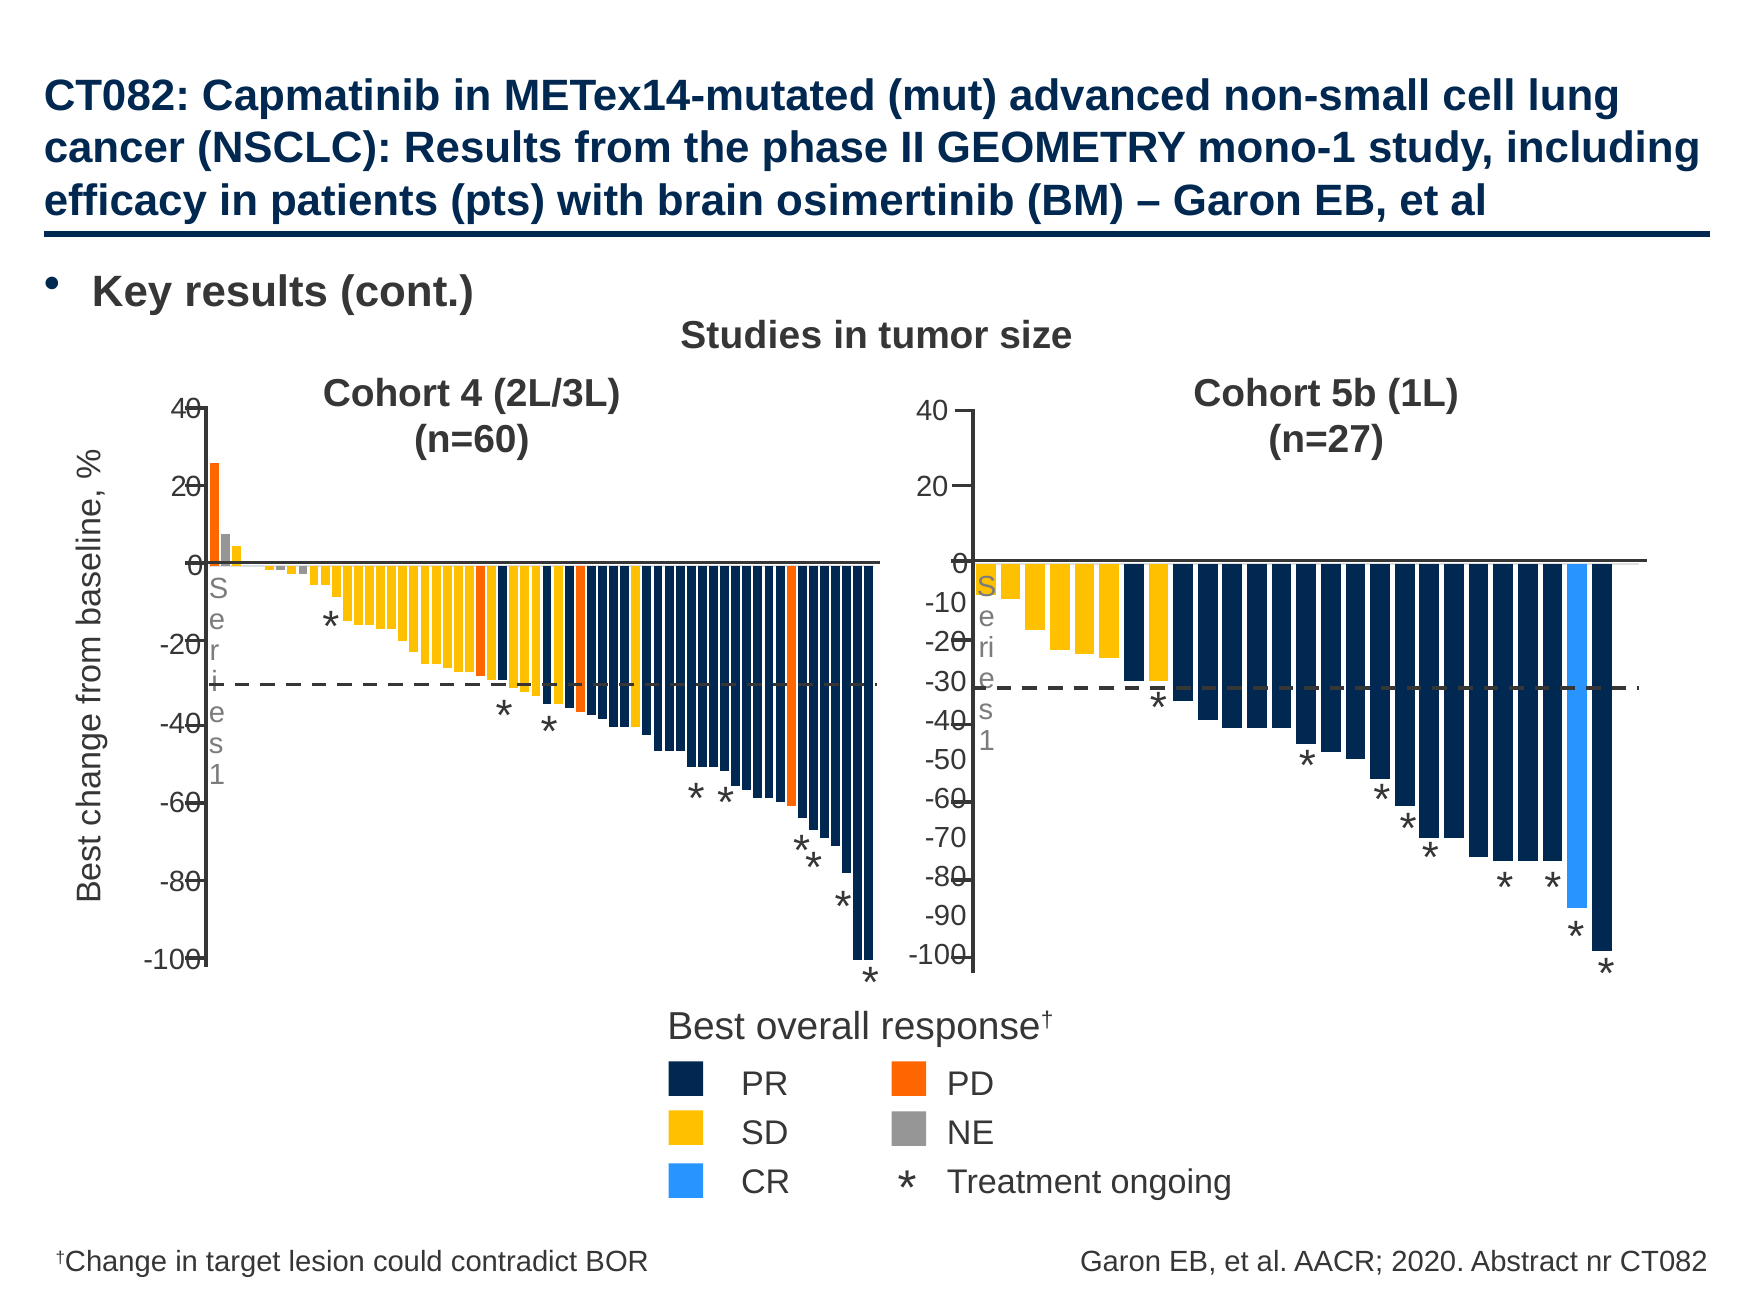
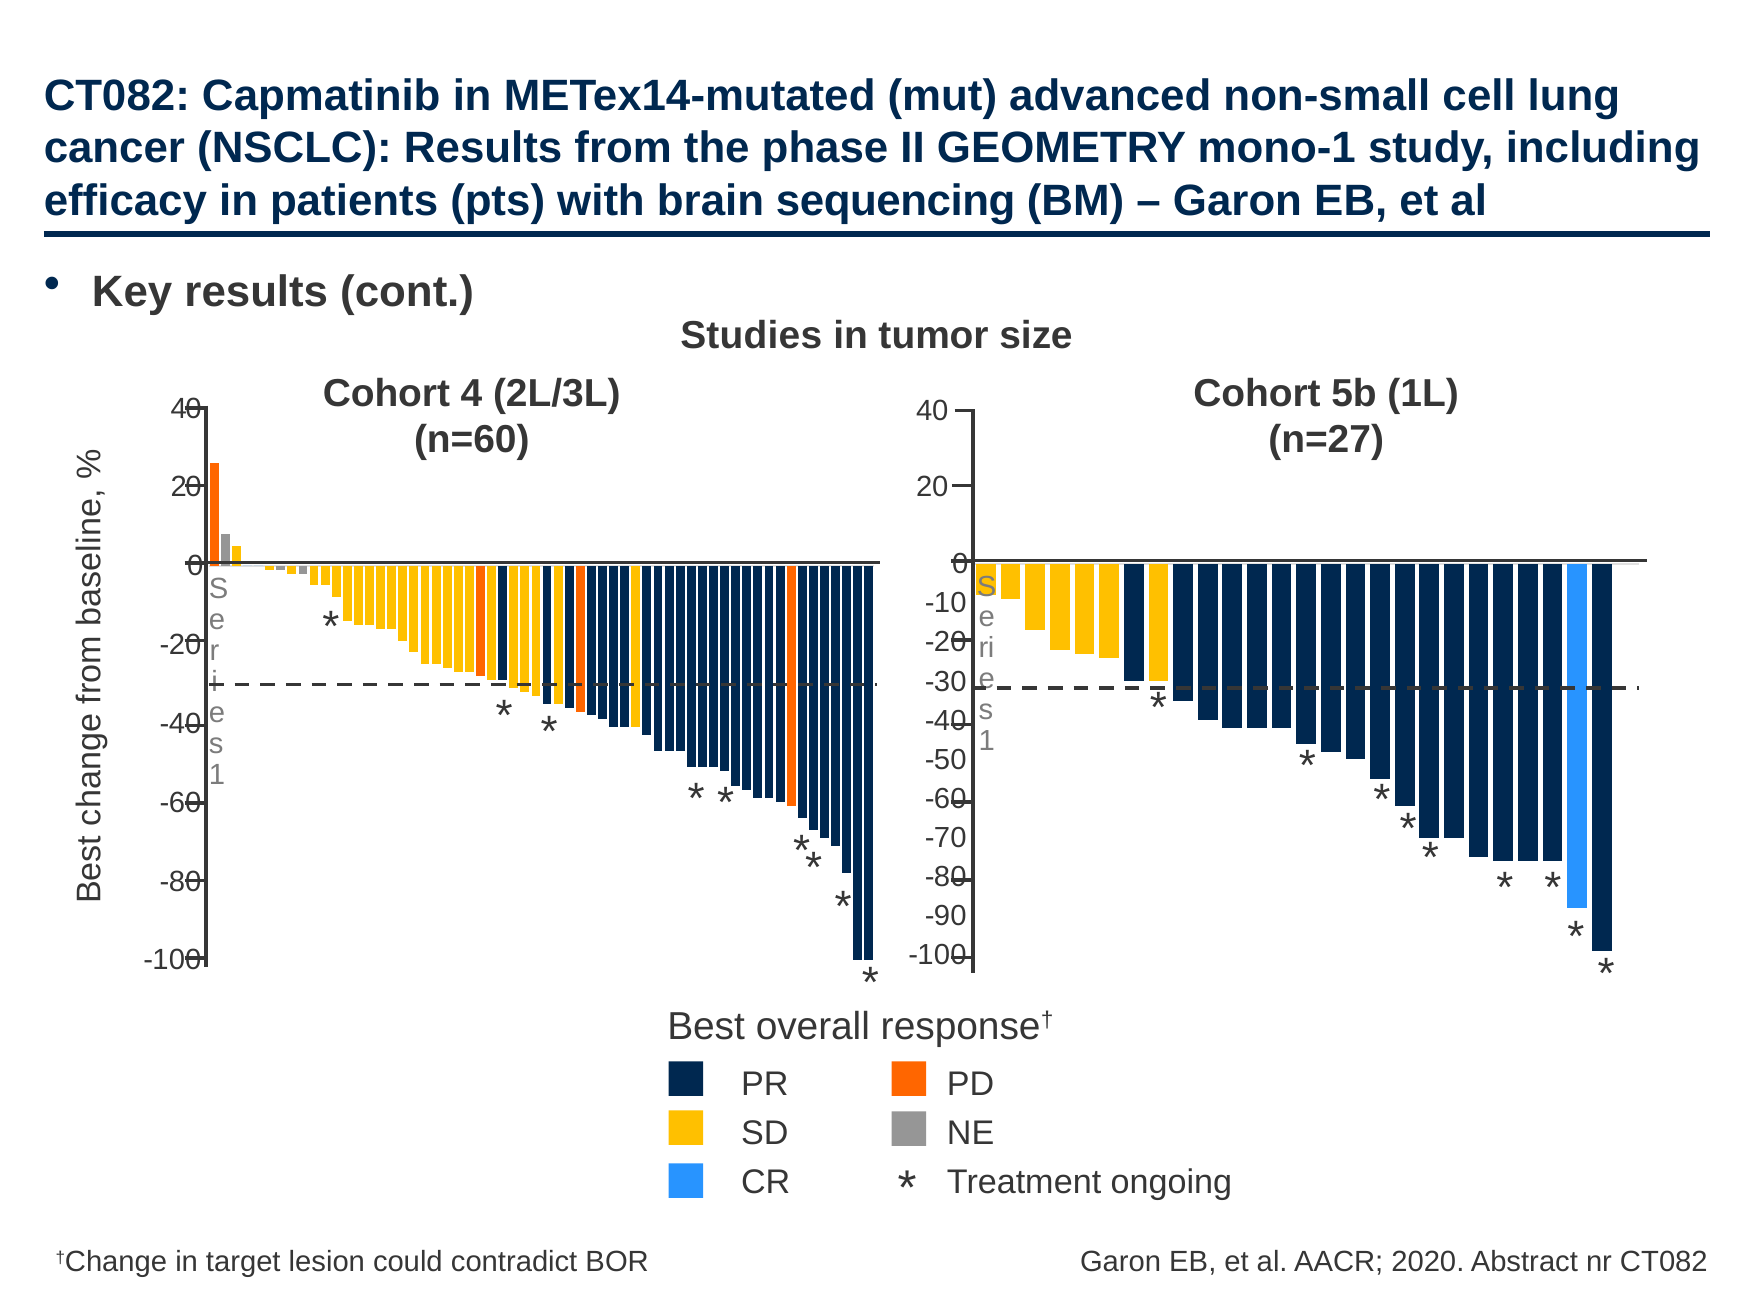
osimertinib: osimertinib -> sequencing
